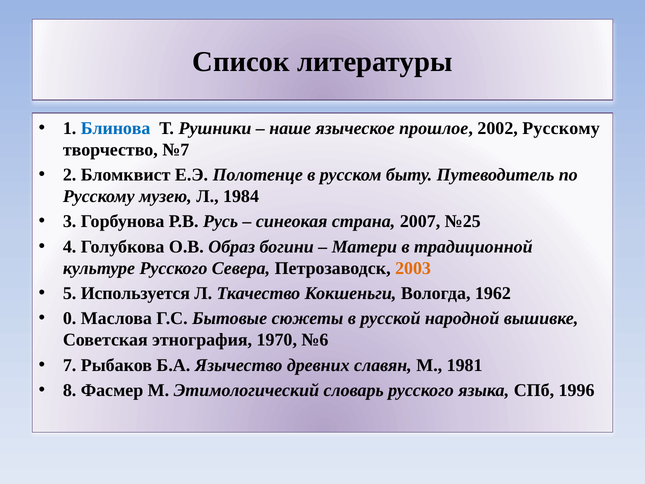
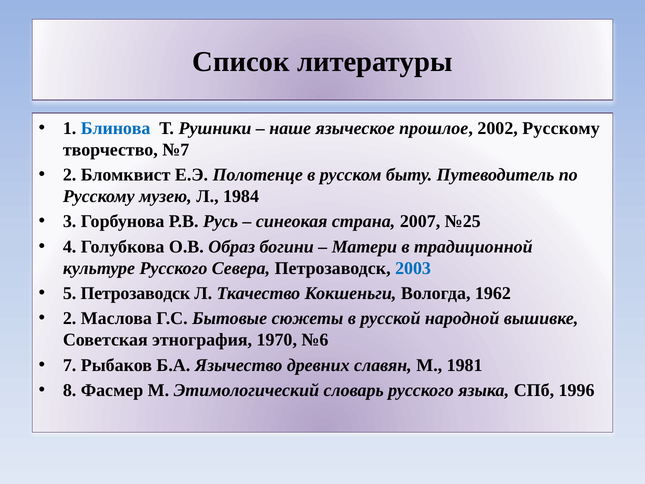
2003 colour: orange -> blue
5 Используется: Используется -> Петрозаводск
0 at (70, 318): 0 -> 2
